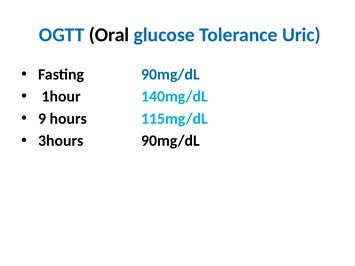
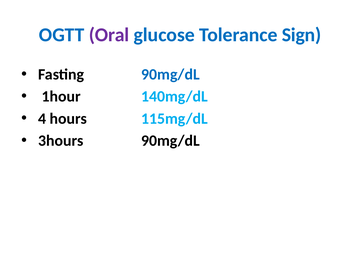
Oral colour: black -> purple
Uric: Uric -> Sign
9: 9 -> 4
